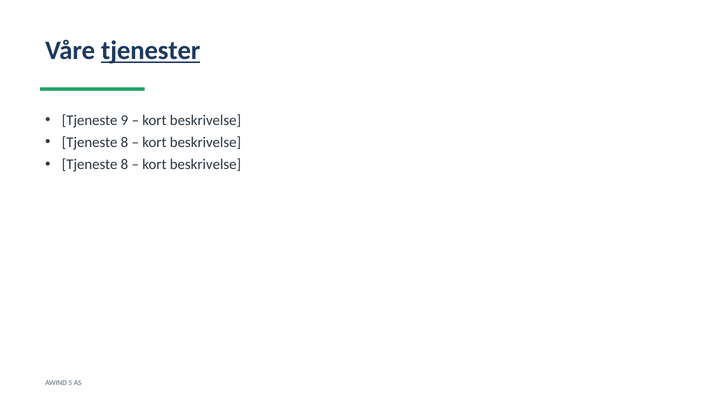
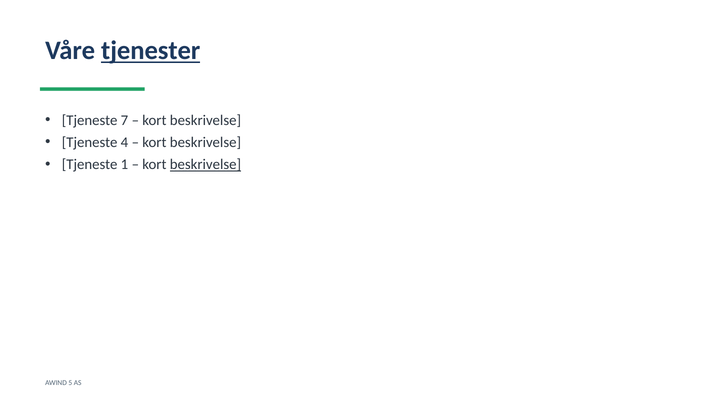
9: 9 -> 7
8 at (124, 142): 8 -> 4
8 at (124, 165): 8 -> 1
beskrivelse at (205, 165) underline: none -> present
